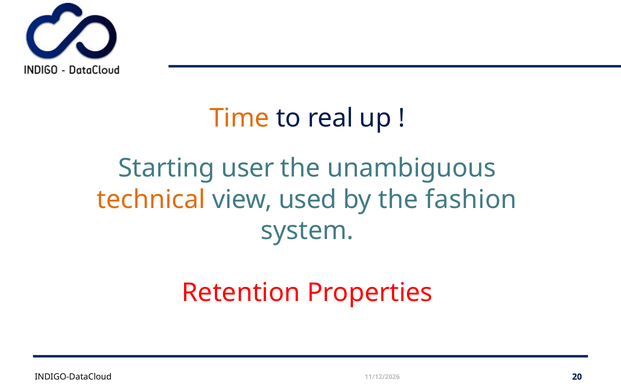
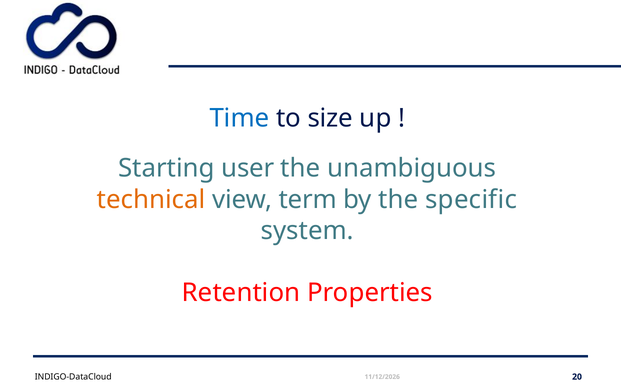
Time colour: orange -> blue
real: real -> size
used: used -> term
fashion: fashion -> specific
